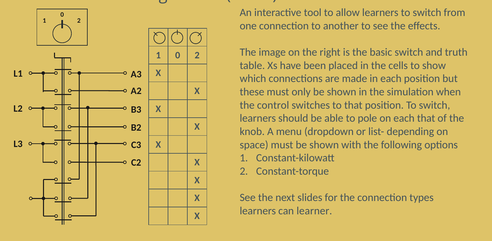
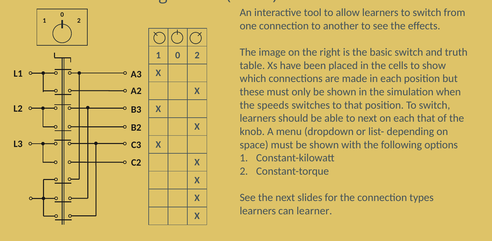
control: control -> speeds
to pole: pole -> next
